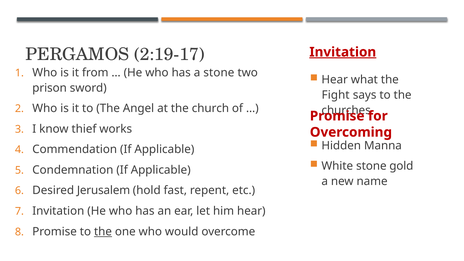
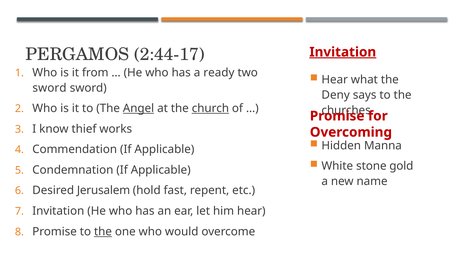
2:19-17: 2:19-17 -> 2:44-17
a stone: stone -> ready
prison at (50, 88): prison -> sword
Fight: Fight -> Deny
Angel underline: none -> present
church underline: none -> present
